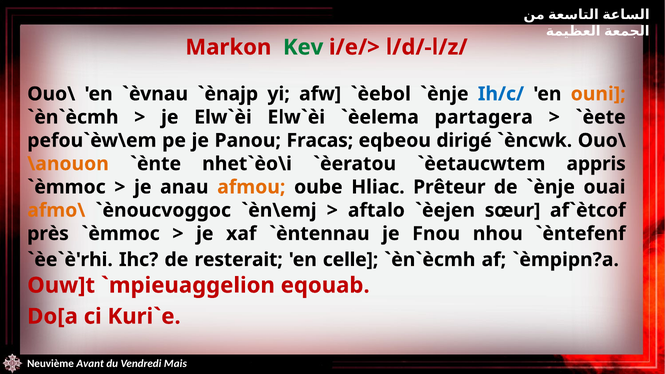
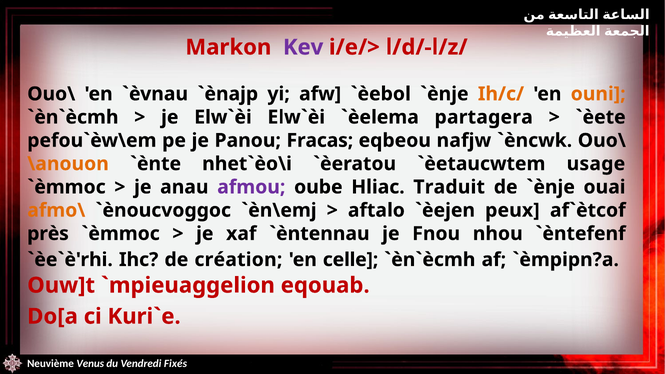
Kev colour: green -> purple
Ih/c/ colour: blue -> orange
dirigé: dirigé -> nafjw
appris: appris -> usage
afmou colour: orange -> purple
Prêteur: Prêteur -> Traduit
sœur: sœur -> peux
resterait: resterait -> création
Avant: Avant -> Venus
Mais: Mais -> Fixés
